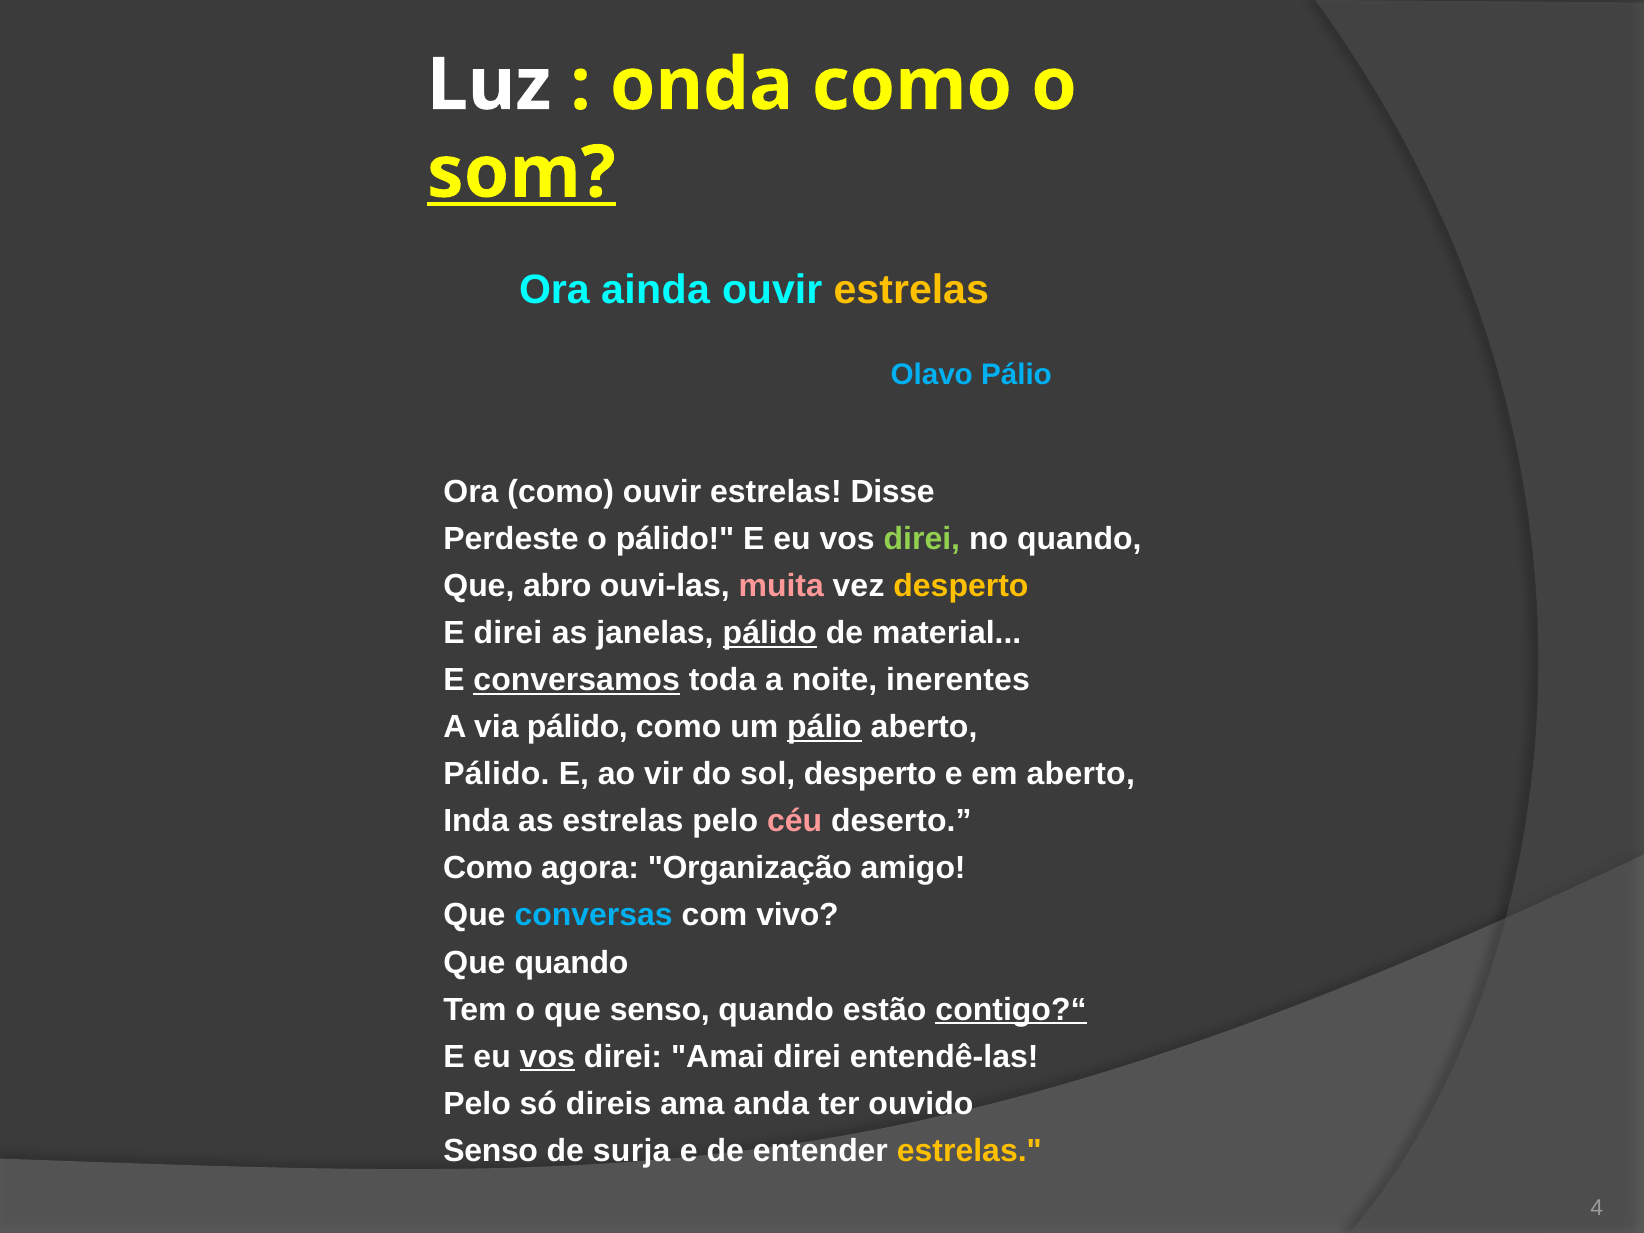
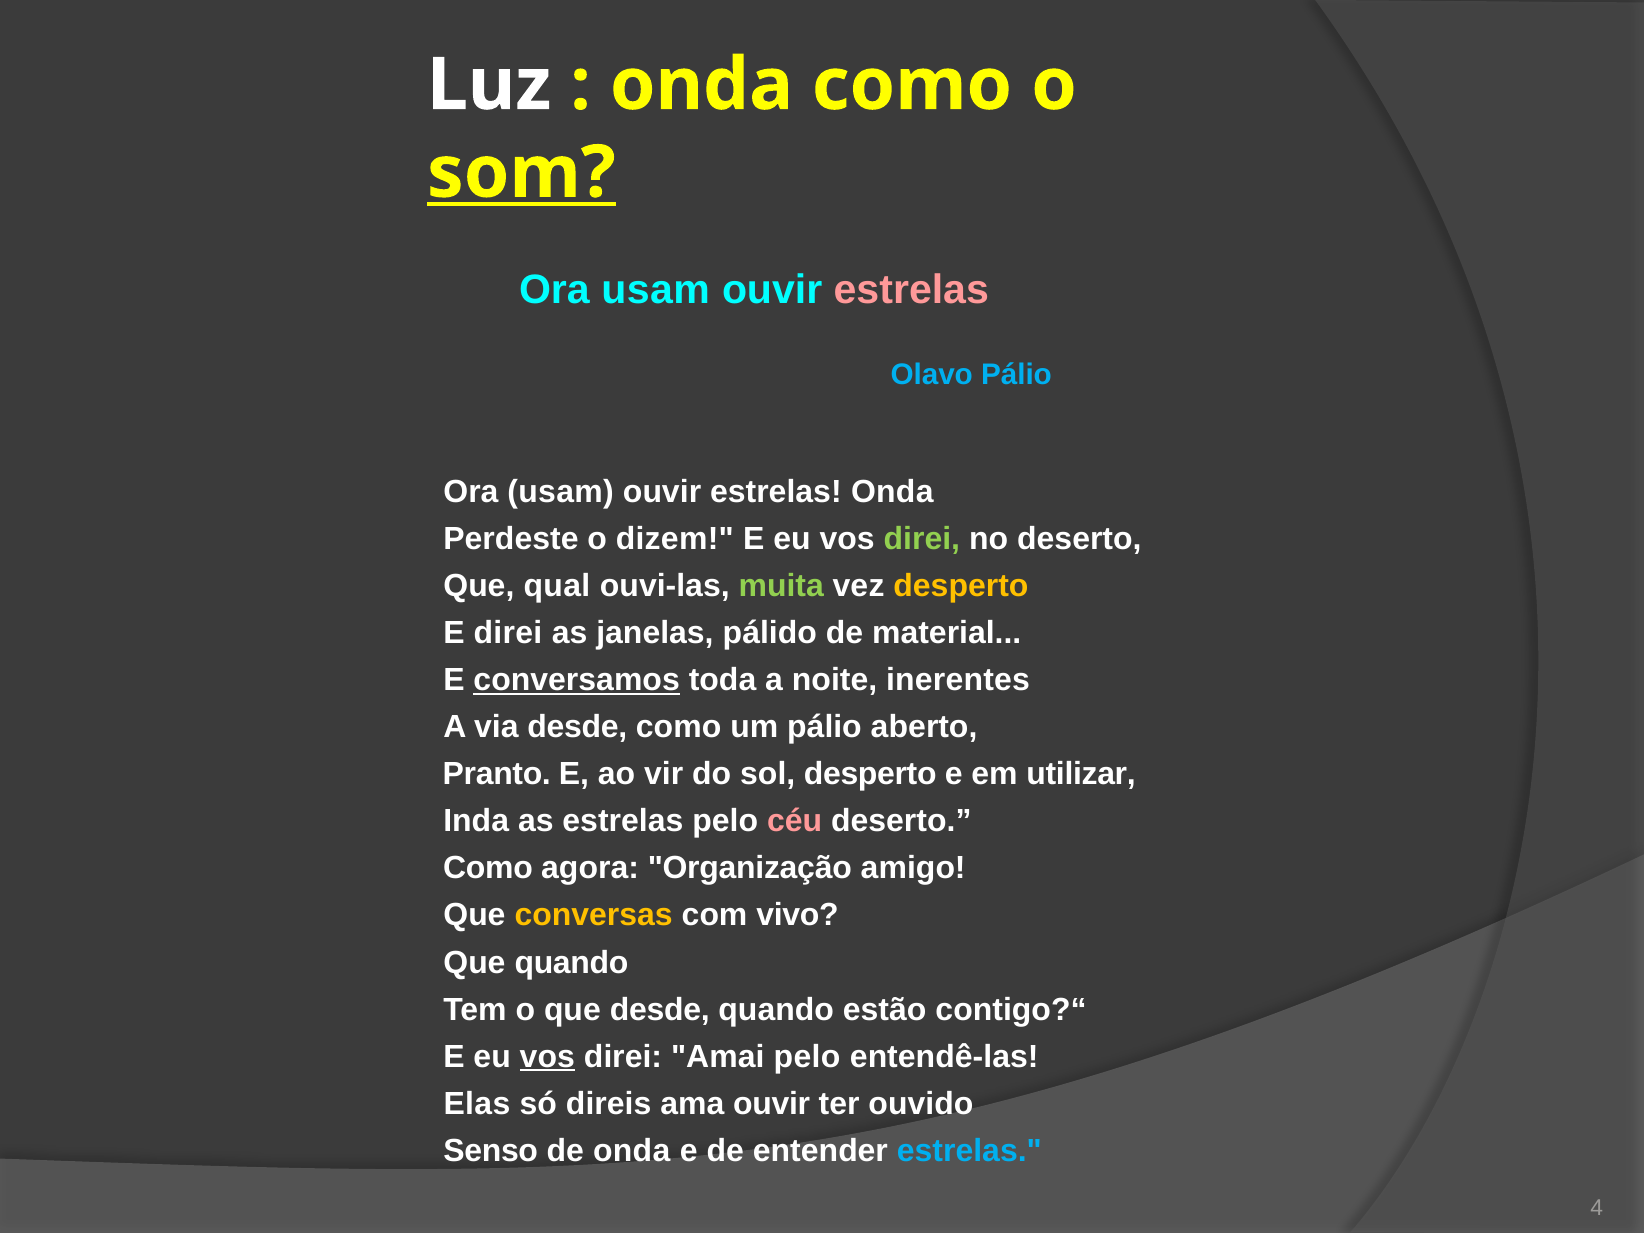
ainda at (656, 290): ainda -> usam
estrelas at (911, 290) colour: yellow -> pink
como at (561, 492): como -> usam
estrelas Disse: Disse -> Onda
o pálido: pálido -> dizem
no quando: quando -> deserto
abro: abro -> qual
muita colour: pink -> light green
pálido at (770, 633) underline: present -> none
via pálido: pálido -> desde
pálio at (824, 727) underline: present -> none
Pálido at (496, 774): Pálido -> Pranto
em aberto: aberto -> utilizar
conversas colour: light blue -> yellow
que senso: senso -> desde
contigo?“ underline: present -> none
Amai direi: direi -> pelo
Pelo at (477, 1104): Pelo -> Elas
ama anda: anda -> ouvir
de surja: surja -> onda
estrelas at (969, 1151) colour: yellow -> light blue
